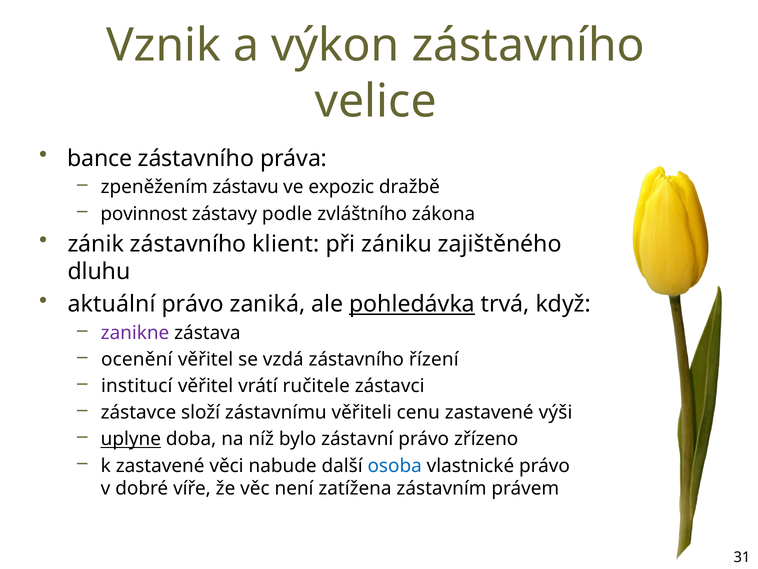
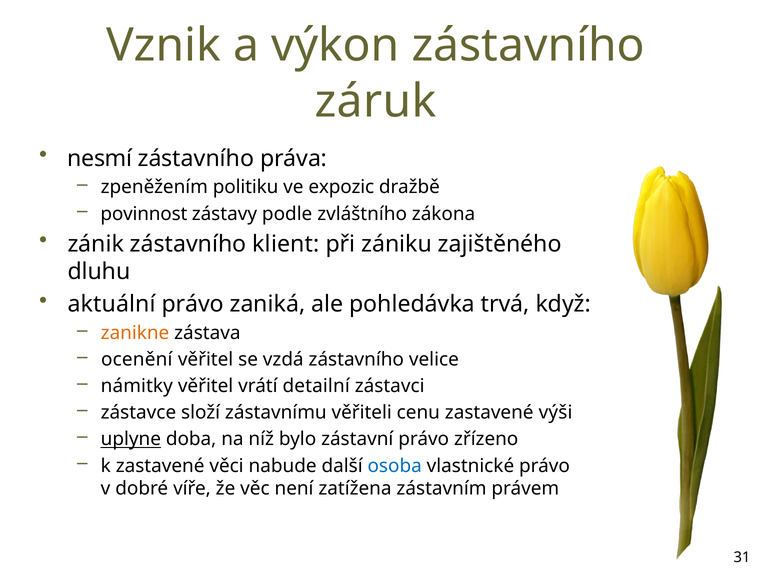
velice: velice -> záruk
bance: bance -> nesmí
zástavu: zástavu -> politiku
pohledávka underline: present -> none
zanikne colour: purple -> orange
řízení: řízení -> velice
institucí: institucí -> námitky
ručitele: ručitele -> detailní
